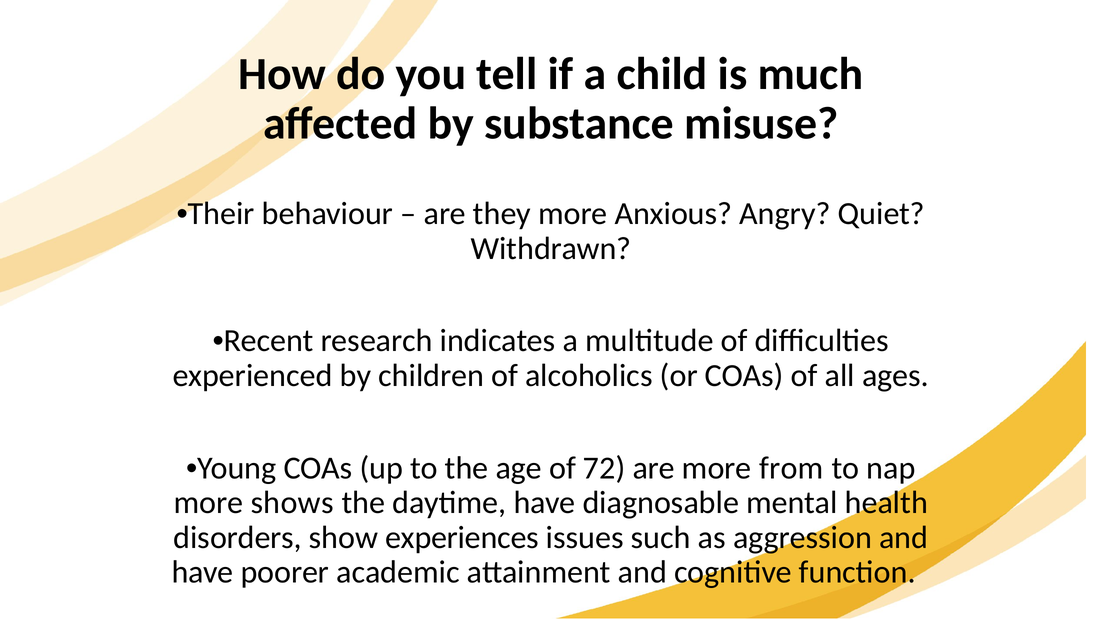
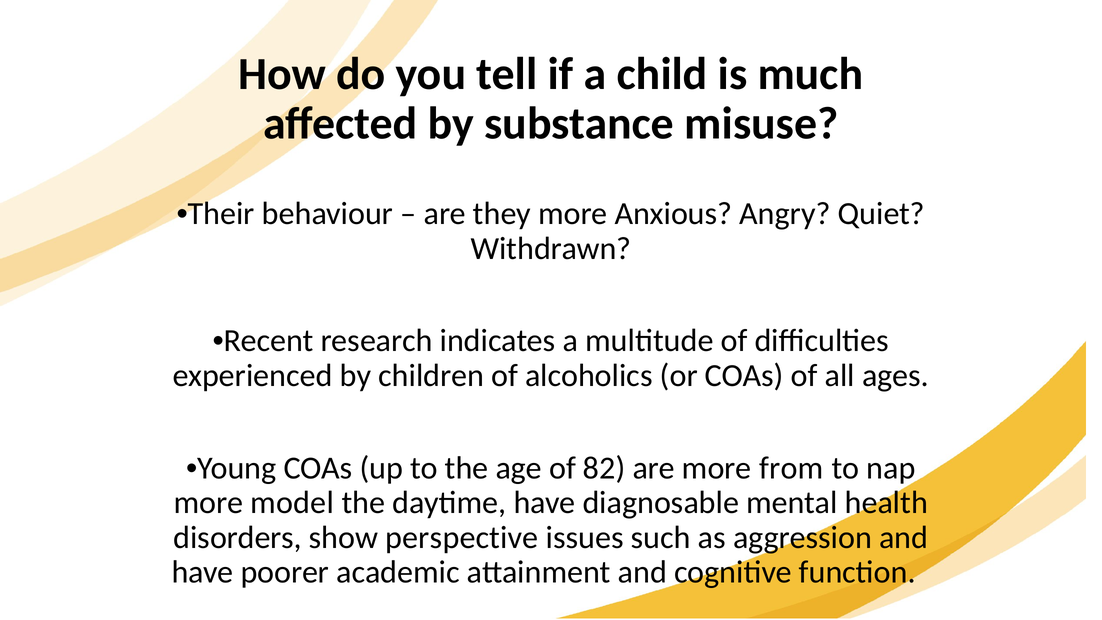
72: 72 -> 82
shows: shows -> model
experiences: experiences -> perspective
